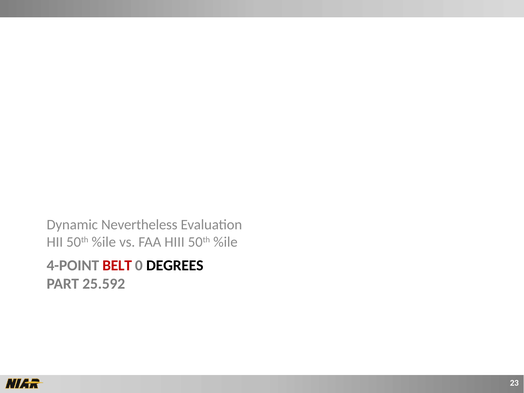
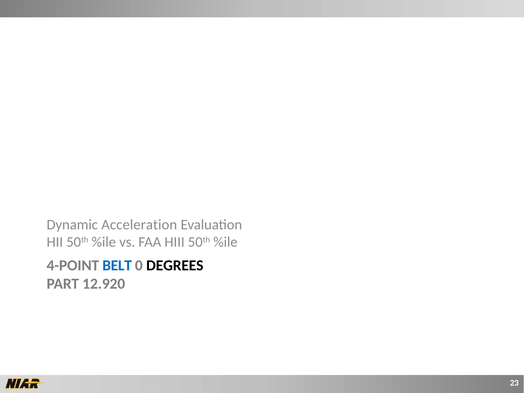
Nevertheless: Nevertheless -> Acceleration
BELT colour: red -> blue
25.592: 25.592 -> 12.920
